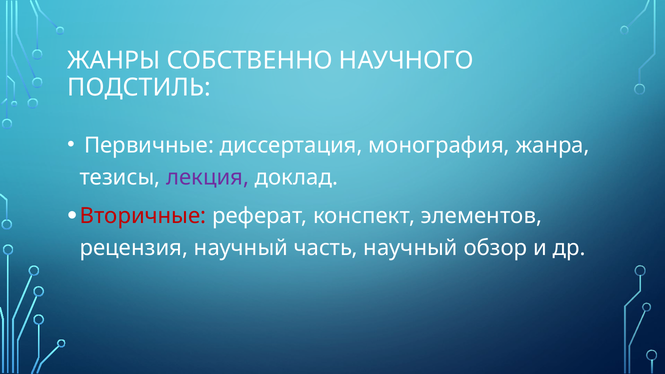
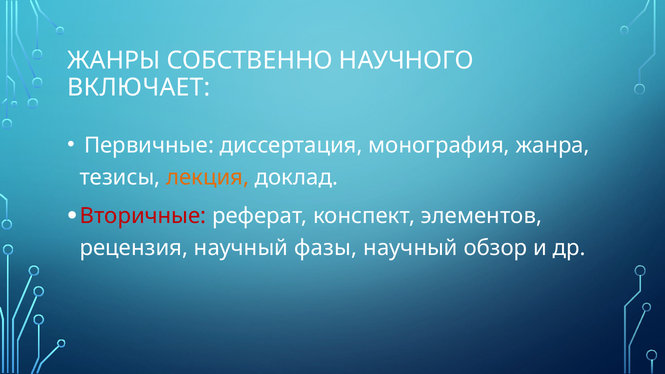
ПОДСТИЛЬ: ПОДСТИЛЬ -> ВКЛЮЧАЕТ
лекция colour: purple -> orange
часть: часть -> фазы
